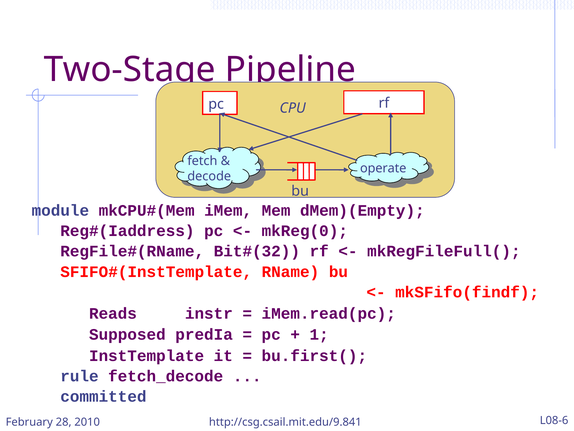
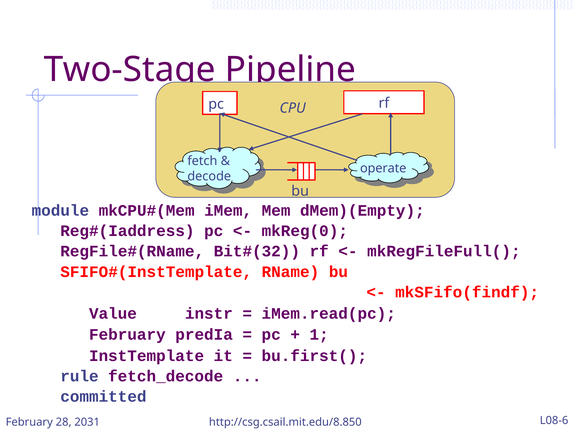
Reads: Reads -> Value
Supposed at (127, 334): Supposed -> February
2010: 2010 -> 2031
http://csg.csail.mit.edu/9.841: http://csg.csail.mit.edu/9.841 -> http://csg.csail.mit.edu/8.850
